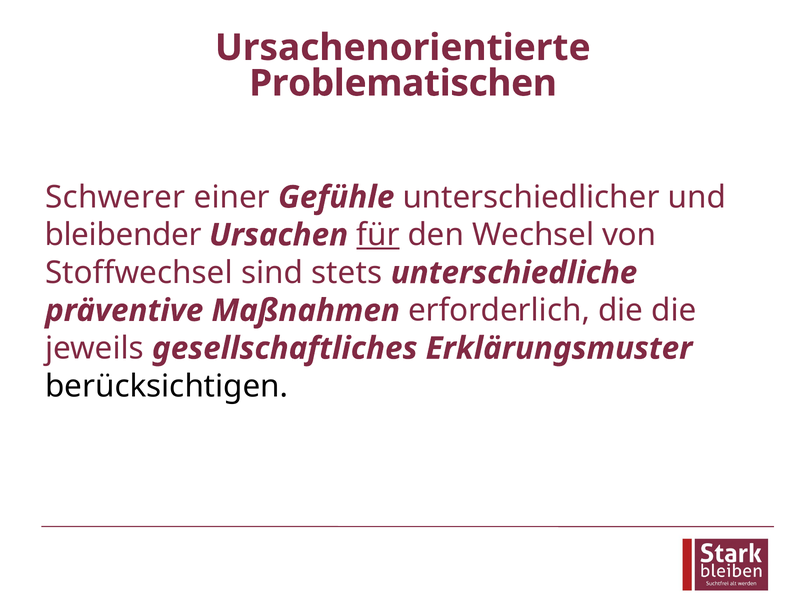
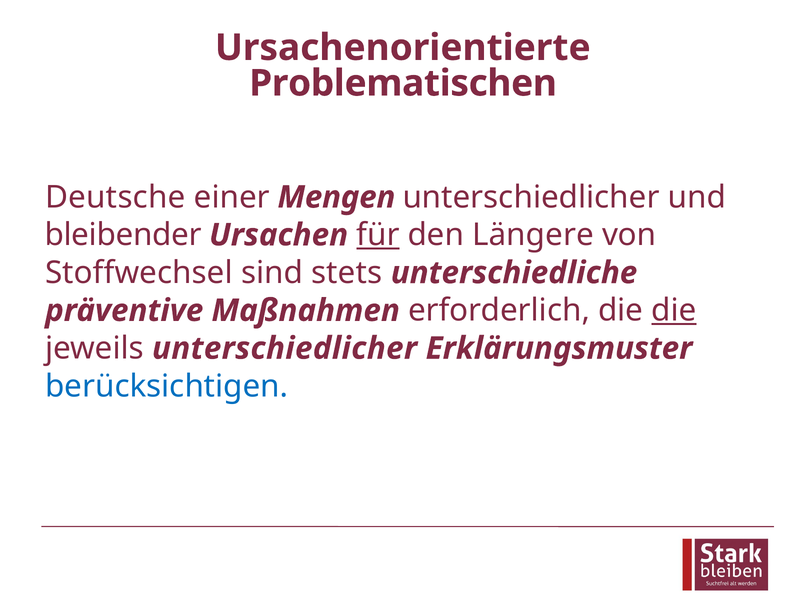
Schwerer: Schwerer -> Deutsche
Gefühle: Gefühle -> Mengen
Wechsel: Wechsel -> Längere
die at (674, 310) underline: none -> present
jeweils gesellschaftliches: gesellschaftliches -> unterschiedlicher
berücksichtigen colour: black -> blue
